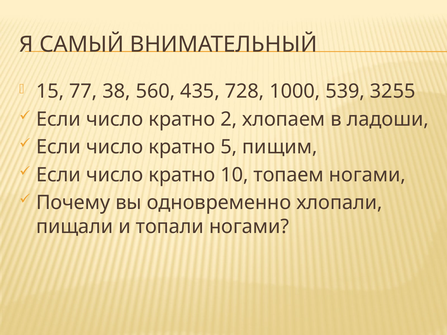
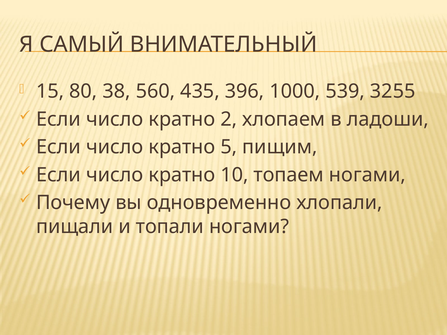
77: 77 -> 80
728: 728 -> 396
